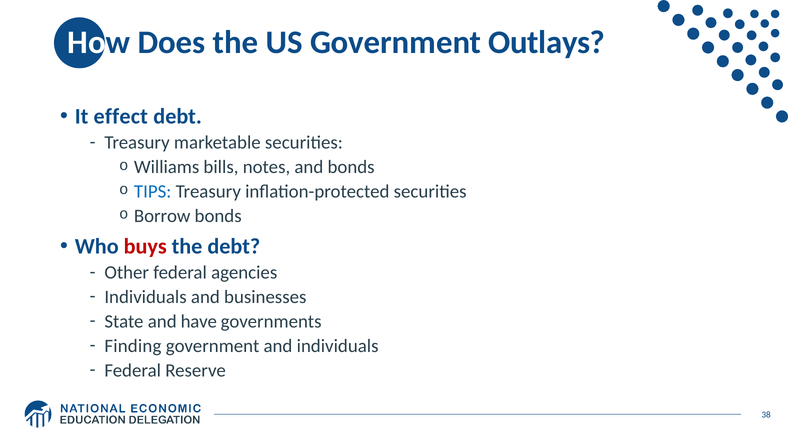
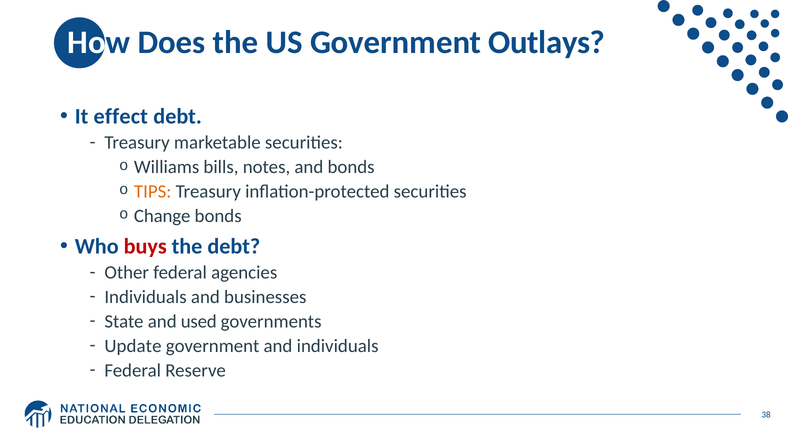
TIPS colour: blue -> orange
Borrow: Borrow -> Change
have: have -> used
Finding: Finding -> Update
